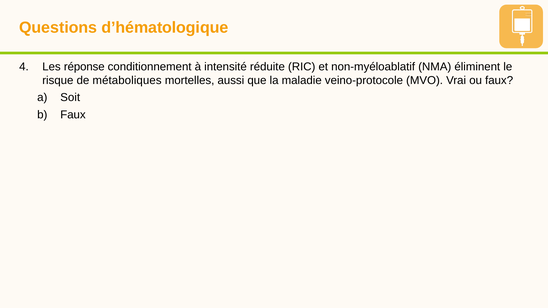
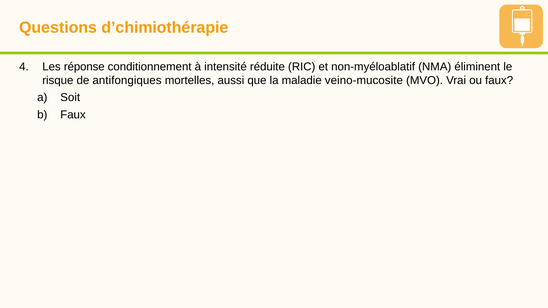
d’hématologique: d’hématologique -> d’chimiothérapie
métaboliques: métaboliques -> antifongiques
veino-protocole: veino-protocole -> veino-mucosite
